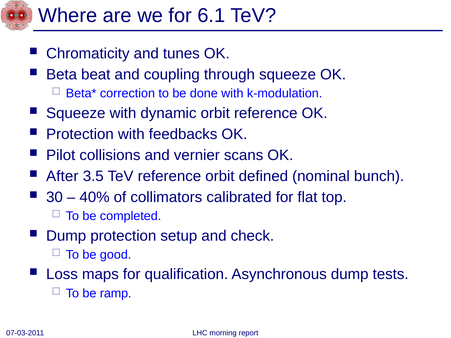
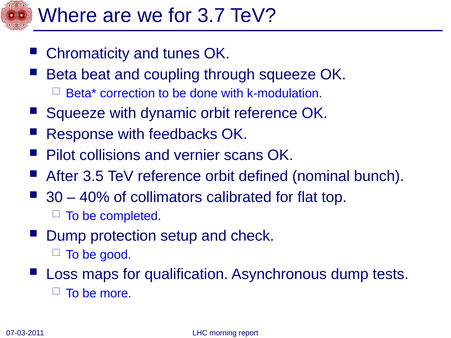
6.1: 6.1 -> 3.7
Protection at (80, 134): Protection -> Response
ramp: ramp -> more
